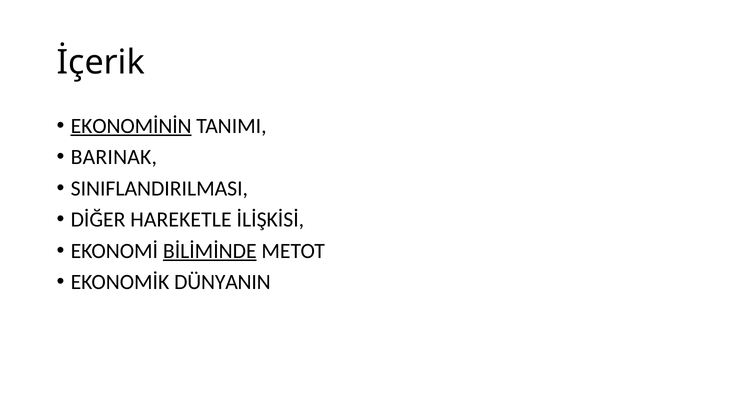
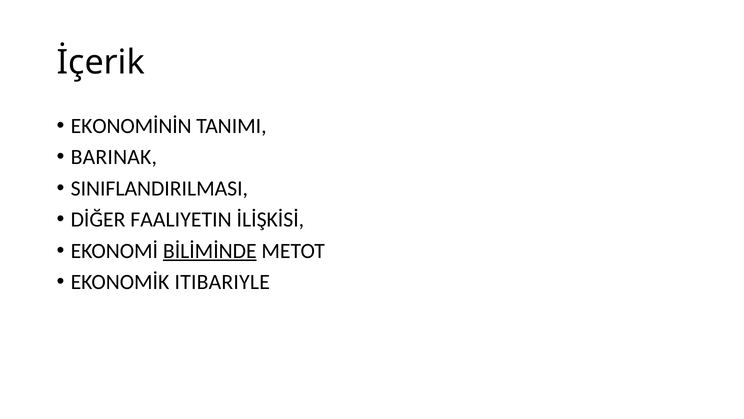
EKONOMİNİN underline: present -> none
HAREKETLE: HAREKETLE -> FAALIYETIN
DÜNYANIN: DÜNYANIN -> ITIBARIYLE
